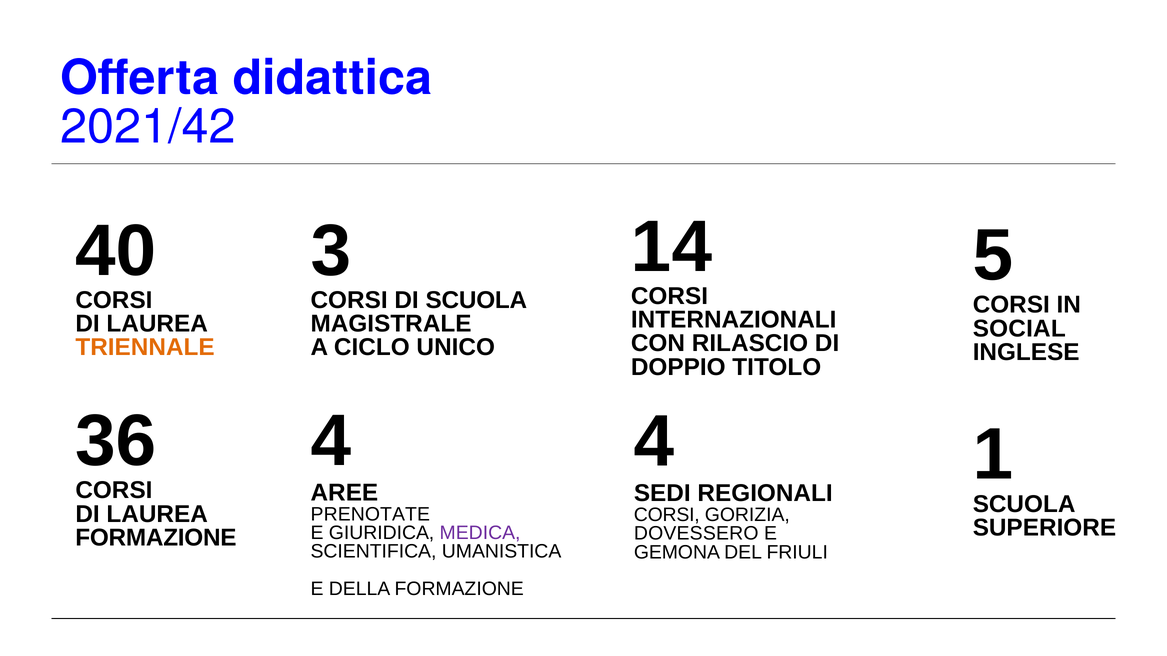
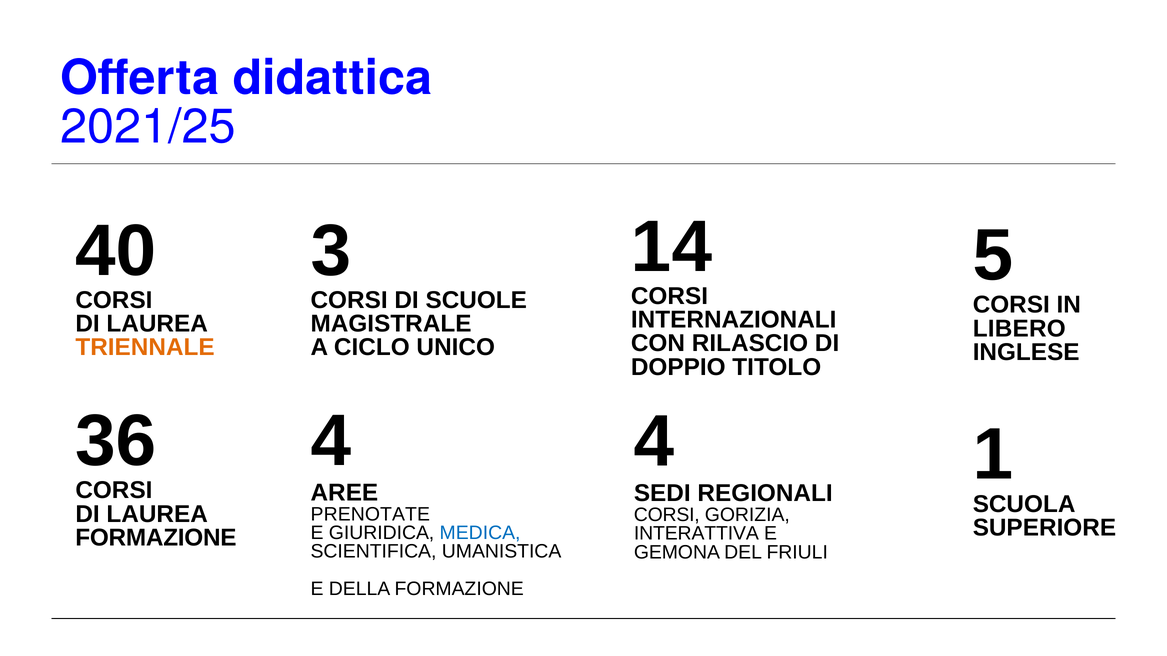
2021/42: 2021/42 -> 2021/25
DI SCUOLA: SCUOLA -> SCUOLE
SOCIAL: SOCIAL -> LIBERO
MEDICA colour: purple -> blue
DOVESSERO: DOVESSERO -> INTERATTIVA
